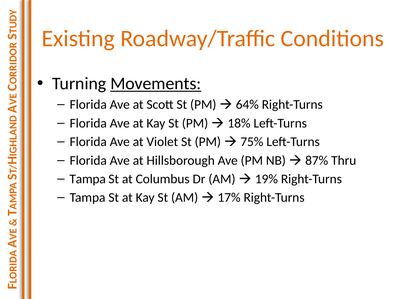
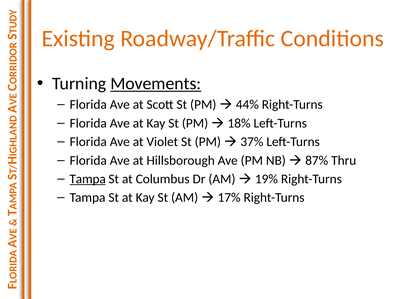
64%: 64% -> 44%
75%: 75% -> 37%
Tampa at (88, 179) underline: none -> present
